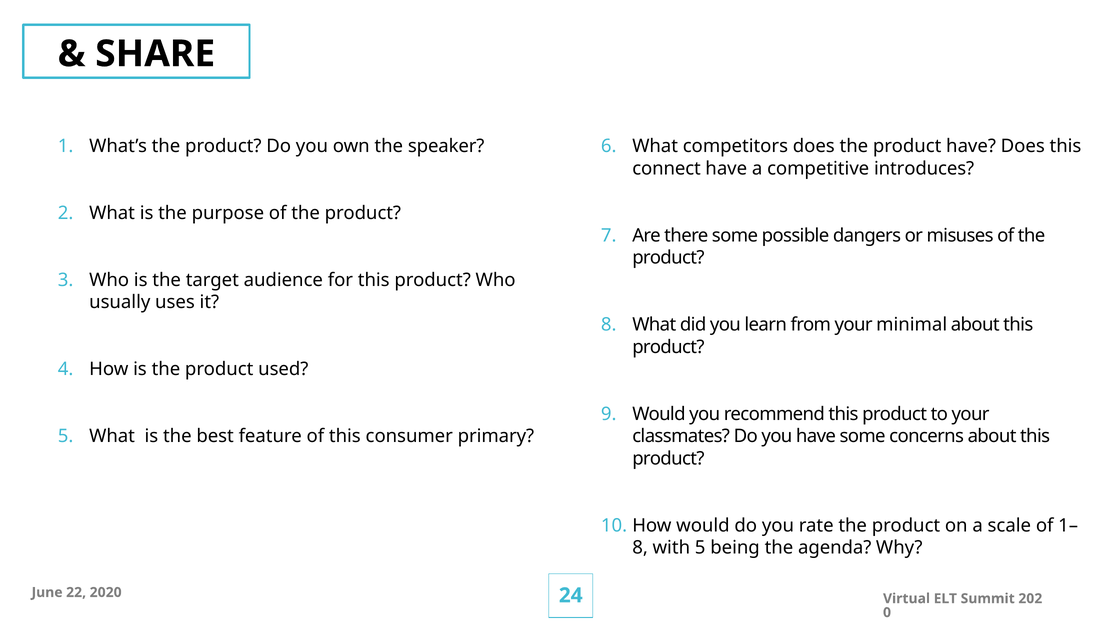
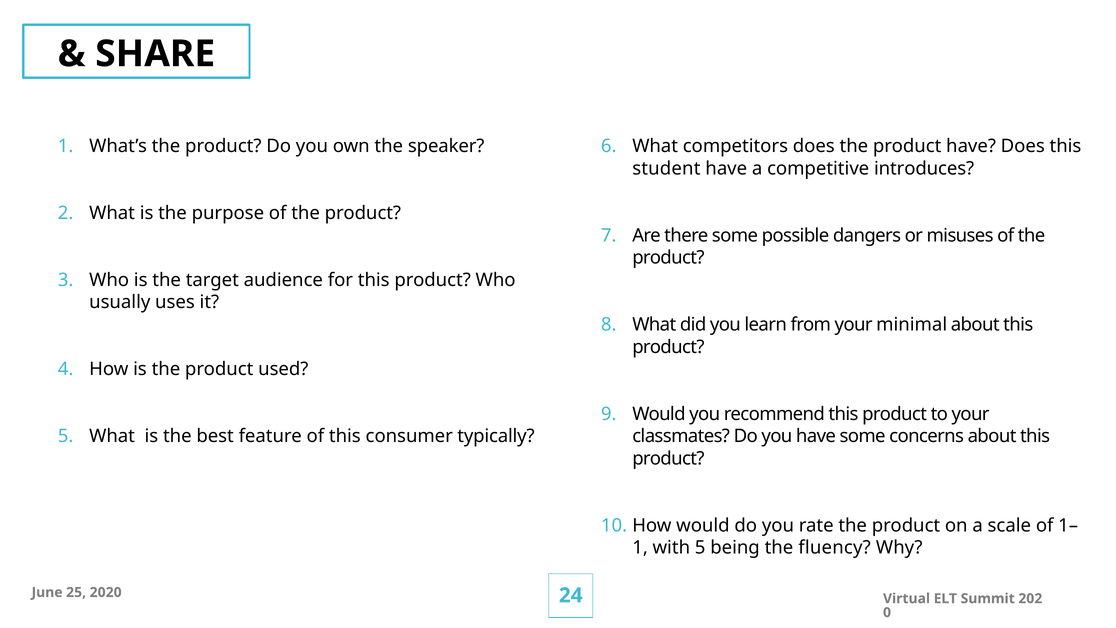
connect: connect -> student
primary: primary -> typically
8 at (640, 548): 8 -> 1
agenda: agenda -> fluency
22: 22 -> 25
